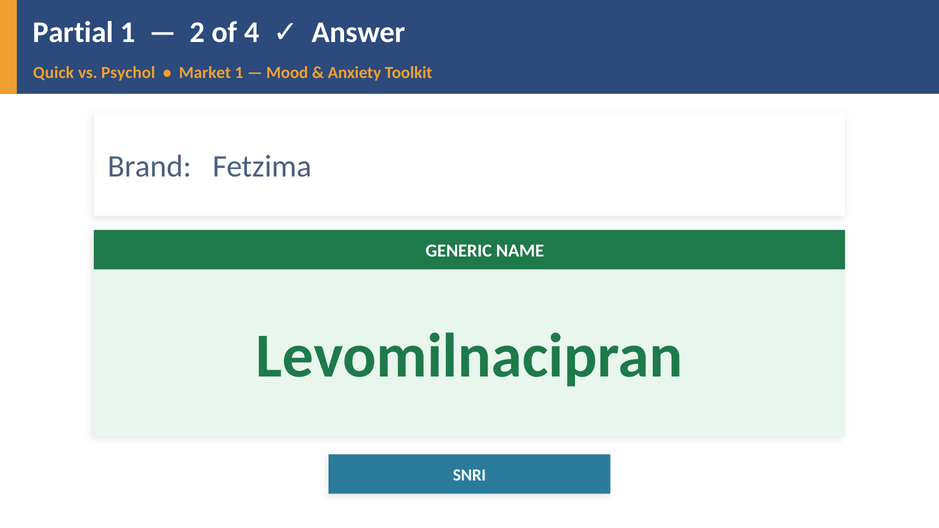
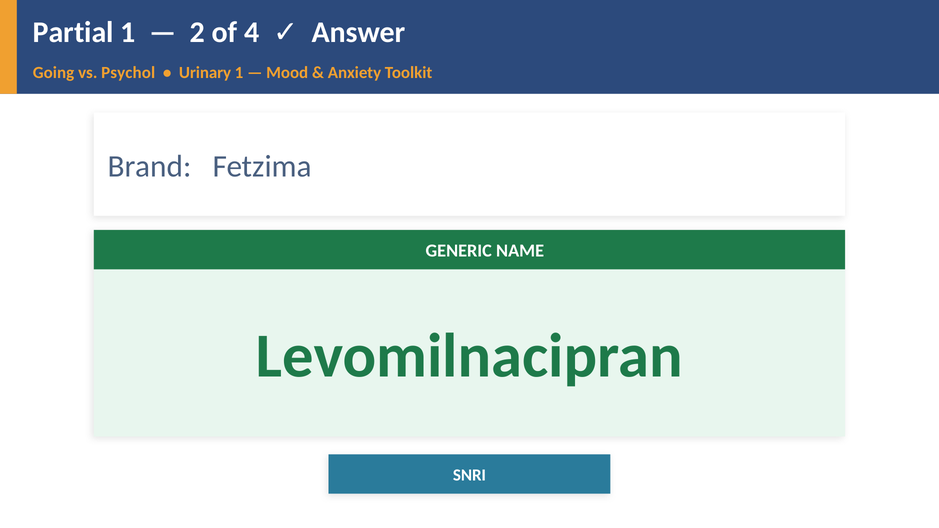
Quick: Quick -> Going
Market: Market -> Urinary
